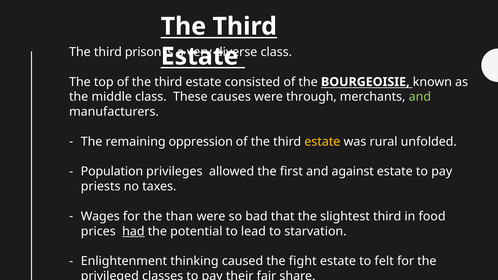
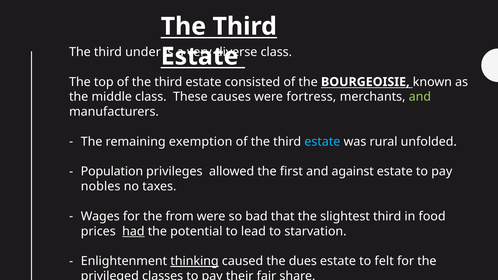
prison: prison -> under
through: through -> fortress
oppression: oppression -> exemption
estate at (322, 142) colour: yellow -> light blue
priests: priests -> nobles
than: than -> from
thinking underline: none -> present
fight: fight -> dues
